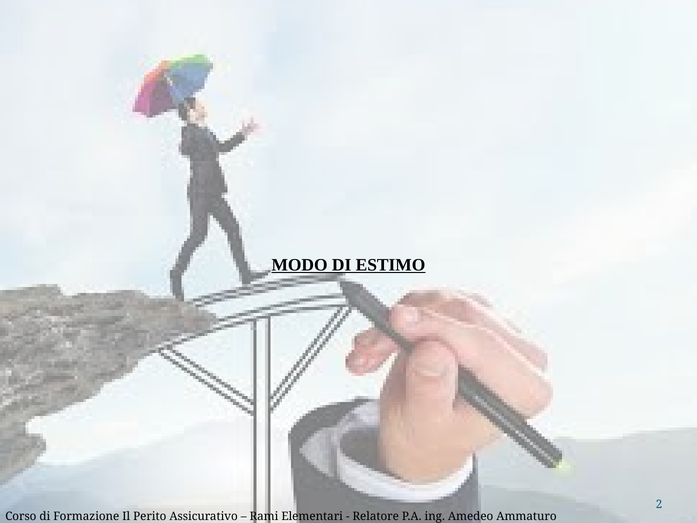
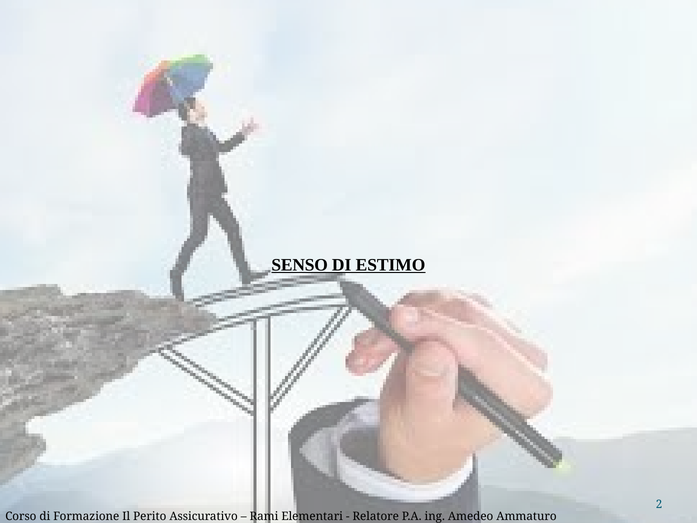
MODO: MODO -> SENSO
